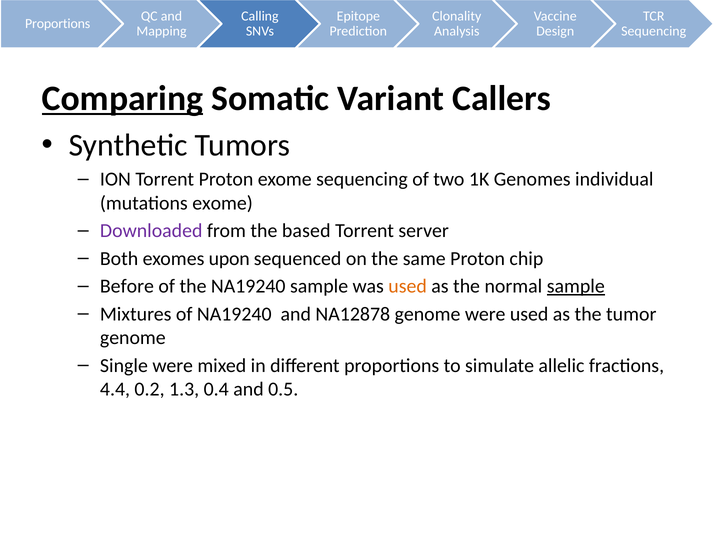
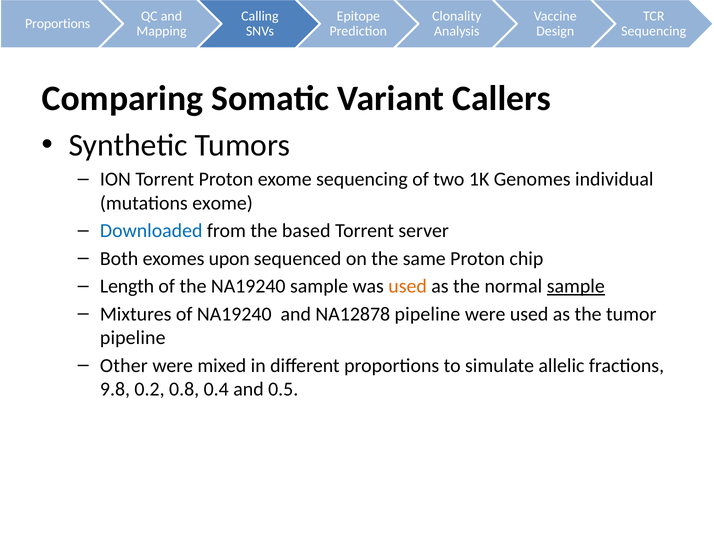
Comparing underline: present -> none
Downloaded colour: purple -> blue
Before: Before -> Length
NA12878 genome: genome -> pipeline
genome at (133, 338): genome -> pipeline
Single: Single -> Other
4.4: 4.4 -> 9.8
1.3: 1.3 -> 0.8
